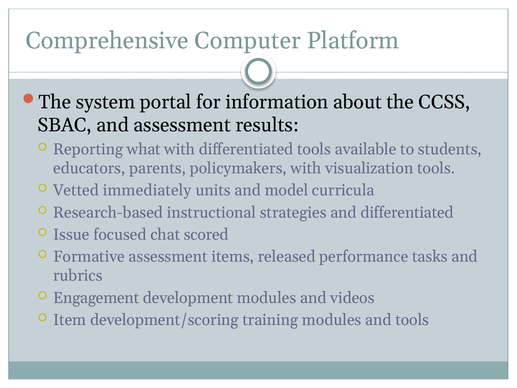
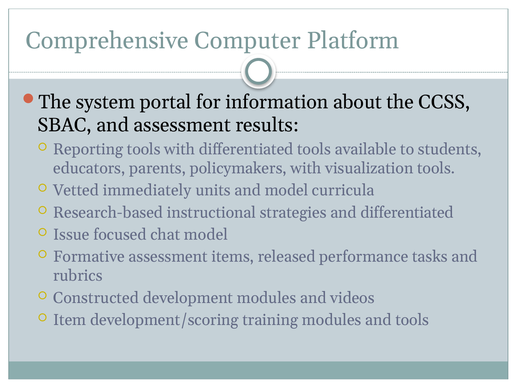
Reporting what: what -> tools
chat scored: scored -> model
Engagement: Engagement -> Constructed
